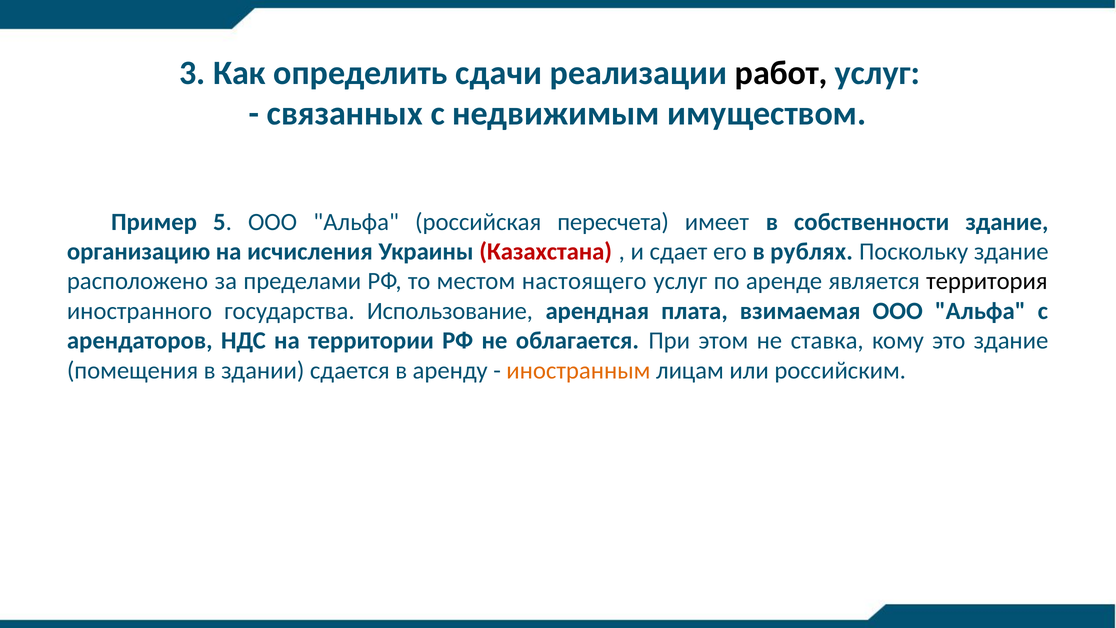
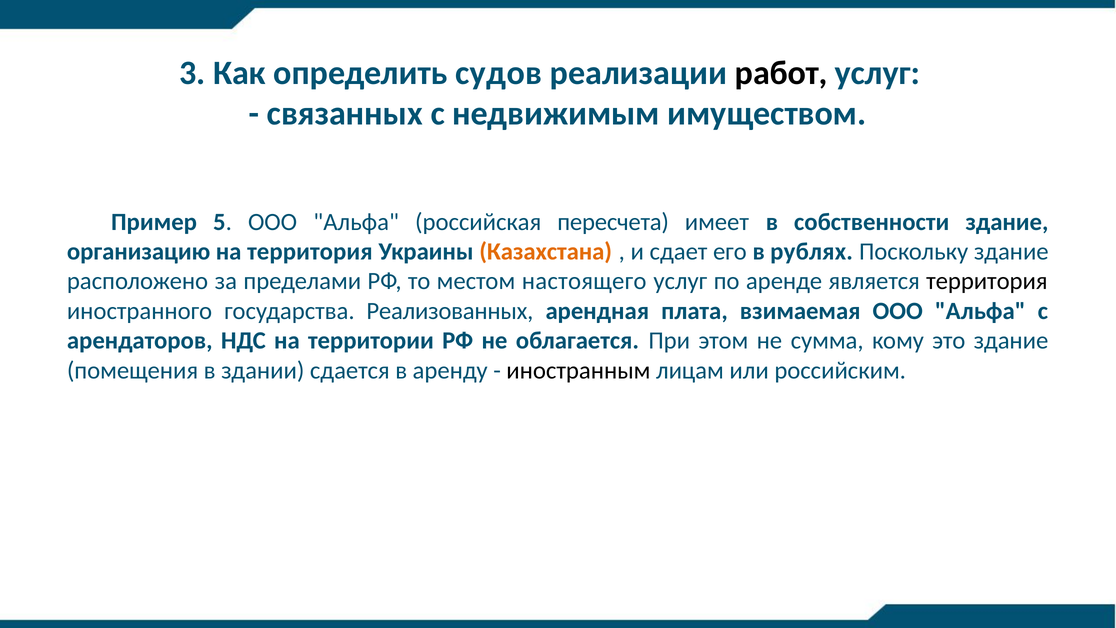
сдачи: сдачи -> судов
на исчисления: исчисления -> территория
Казахстана colour: red -> orange
Использование: Использование -> Реализованных
ставка: ставка -> сумма
иностранным colour: orange -> black
